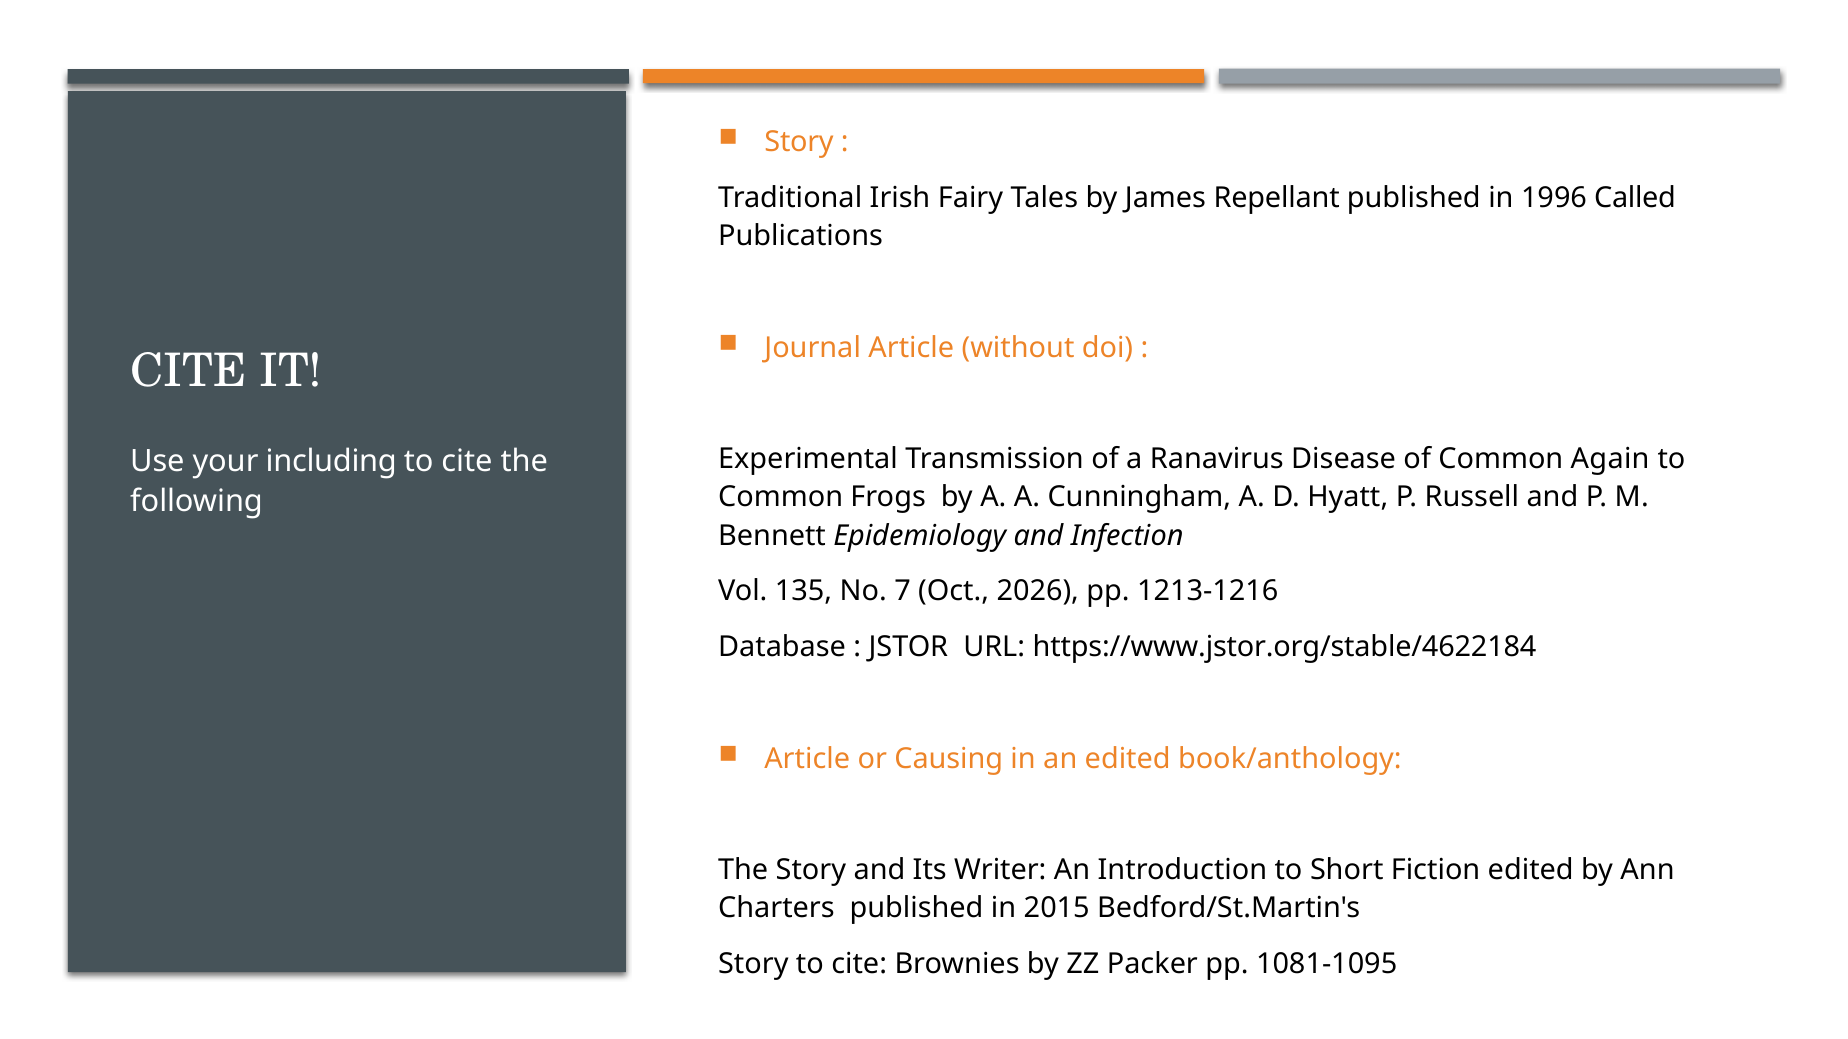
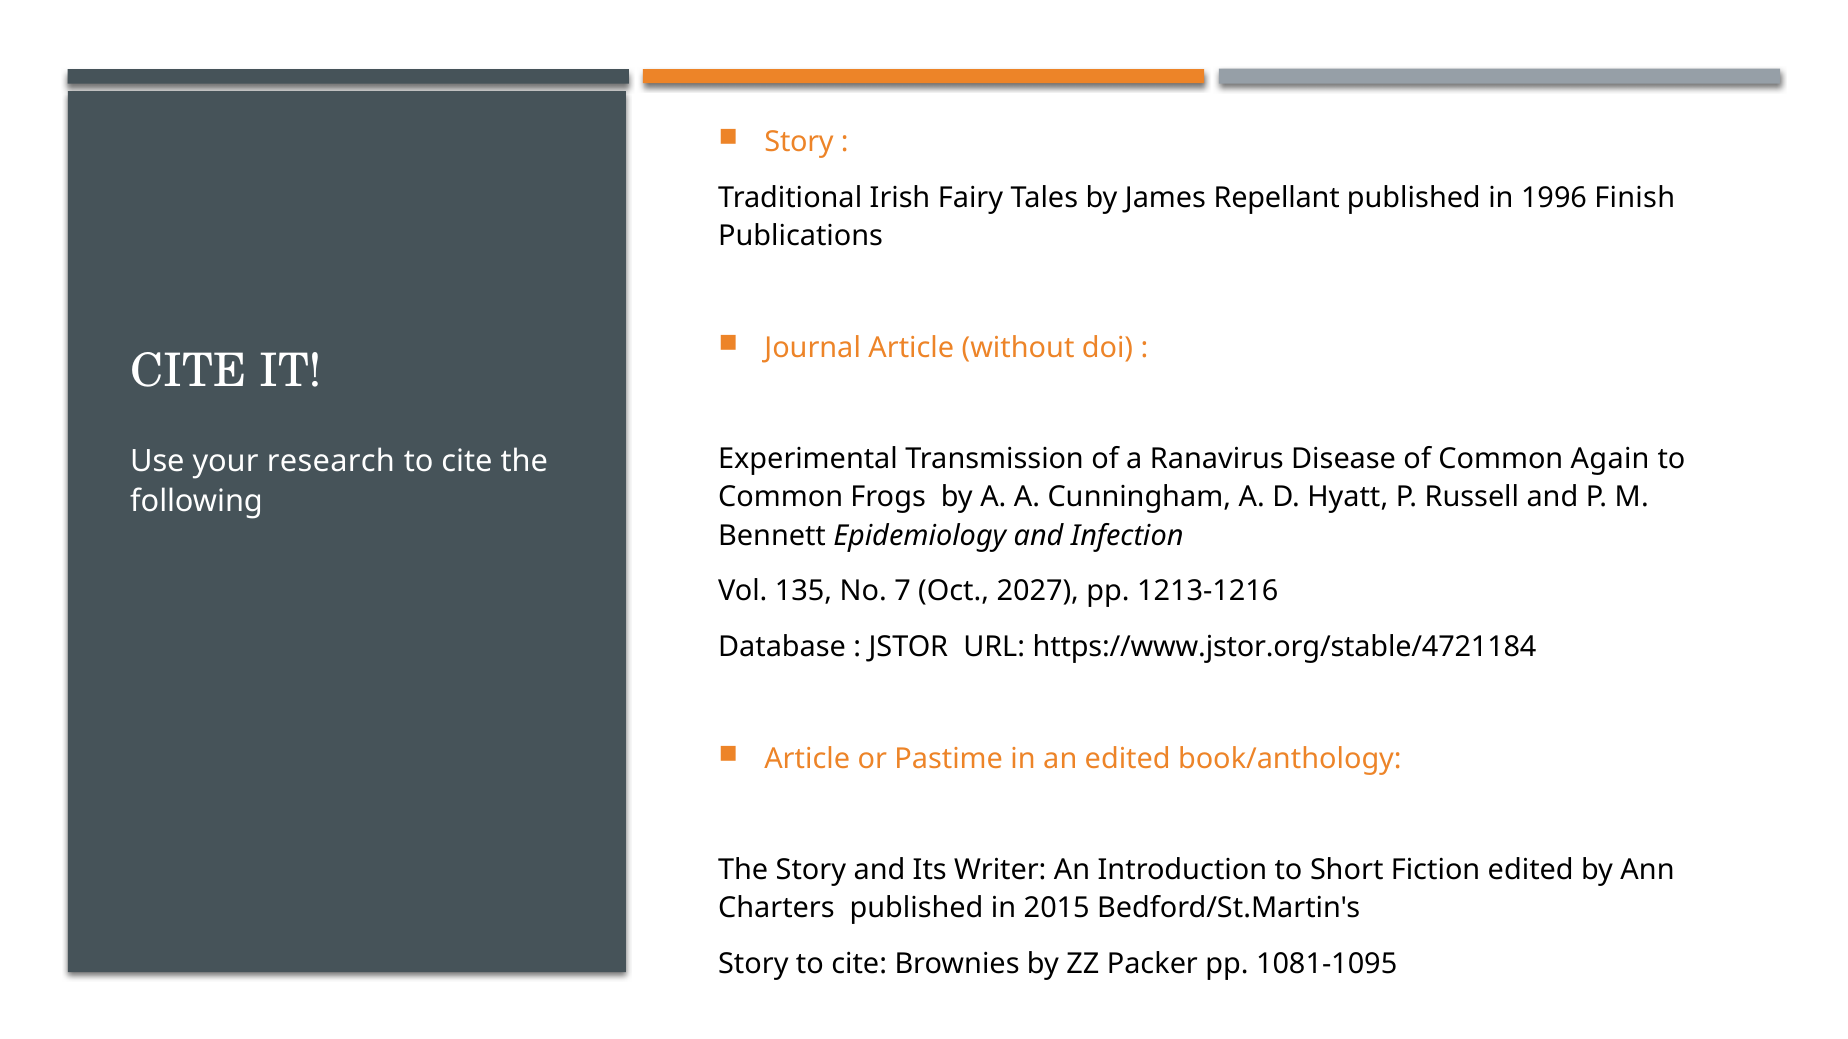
Called: Called -> Finish
including: including -> research
2026: 2026 -> 2027
https://www.jstor.org/stable/4622184: https://www.jstor.org/stable/4622184 -> https://www.jstor.org/stable/4721184
Causing: Causing -> Pastime
